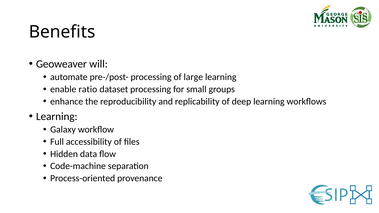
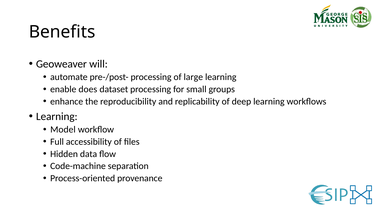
ratio: ratio -> does
Galaxy: Galaxy -> Model
